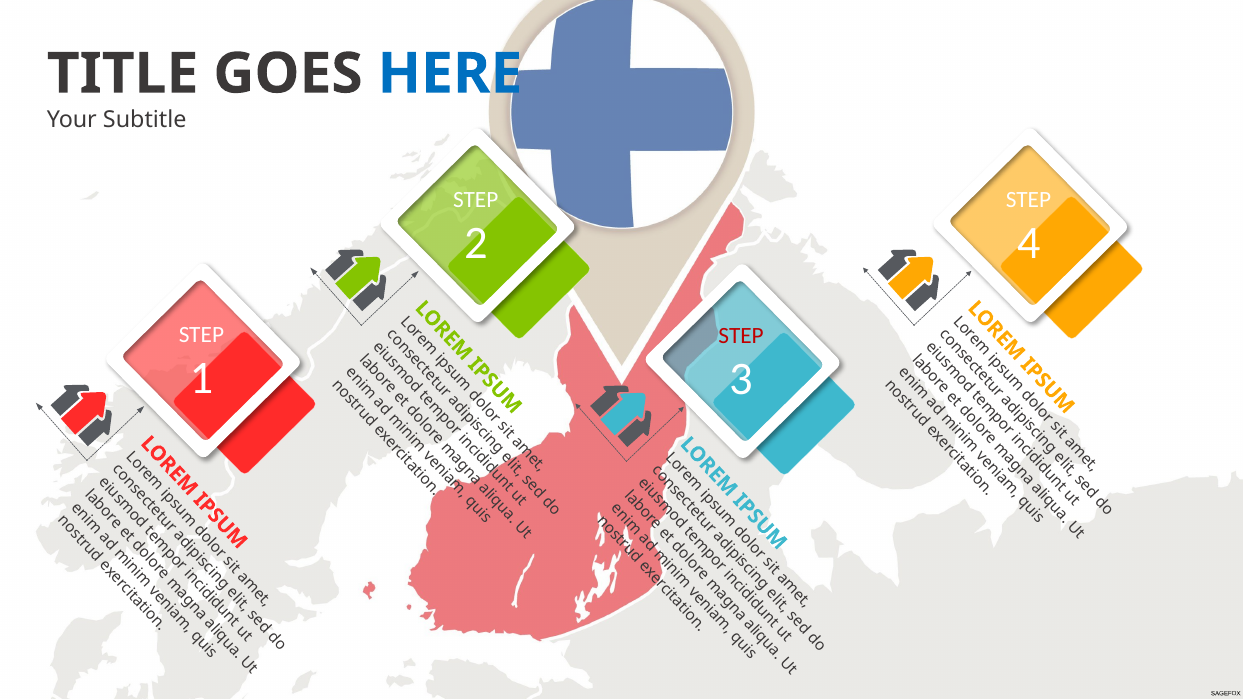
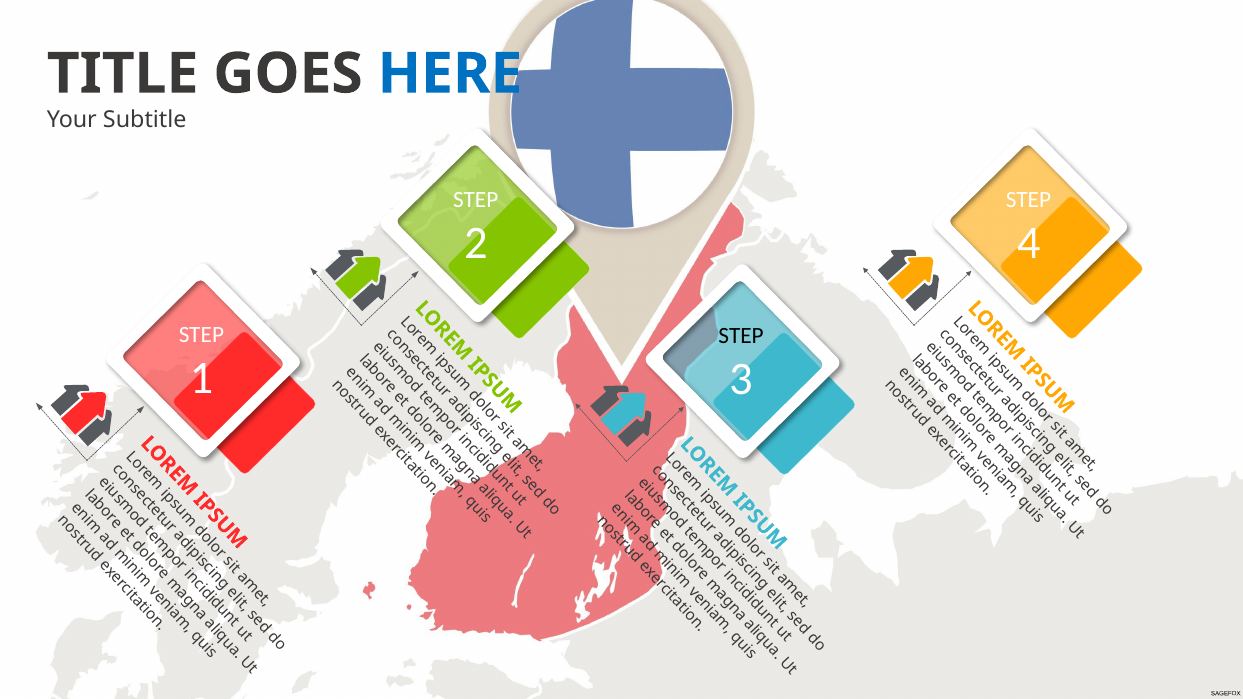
STEP at (741, 336) colour: red -> black
